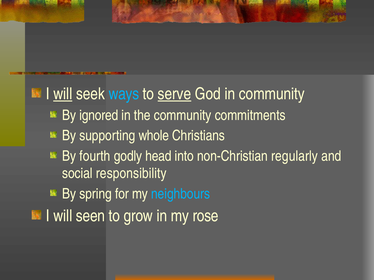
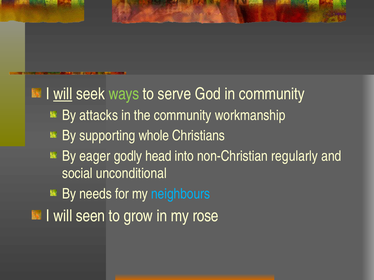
ways colour: light blue -> light green
serve underline: present -> none
ignored: ignored -> attacks
commitments: commitments -> workmanship
fourth: fourth -> eager
responsibility: responsibility -> unconditional
spring: spring -> needs
